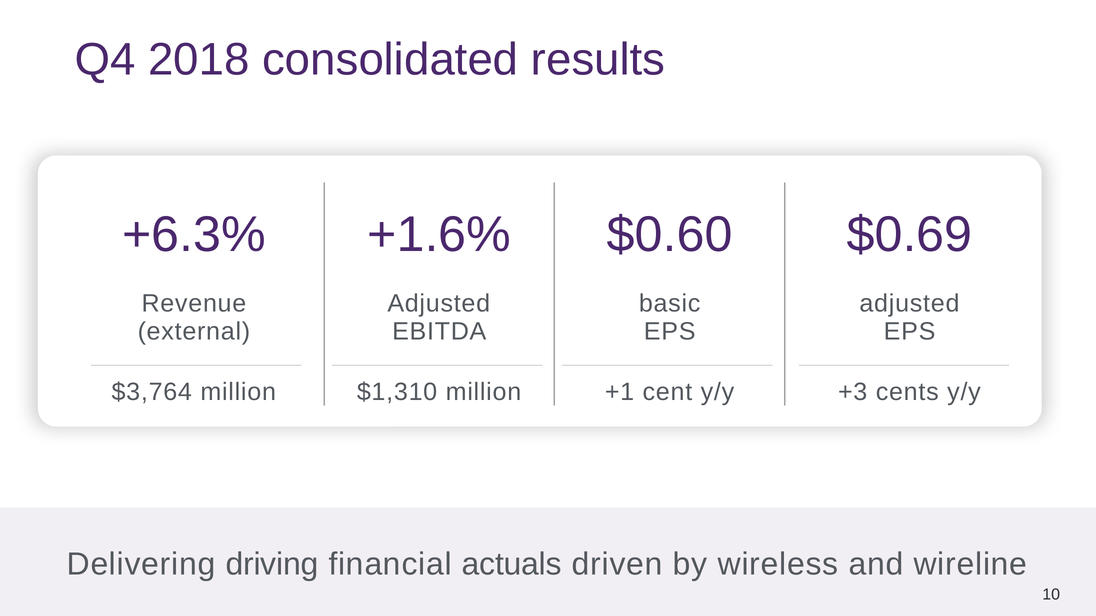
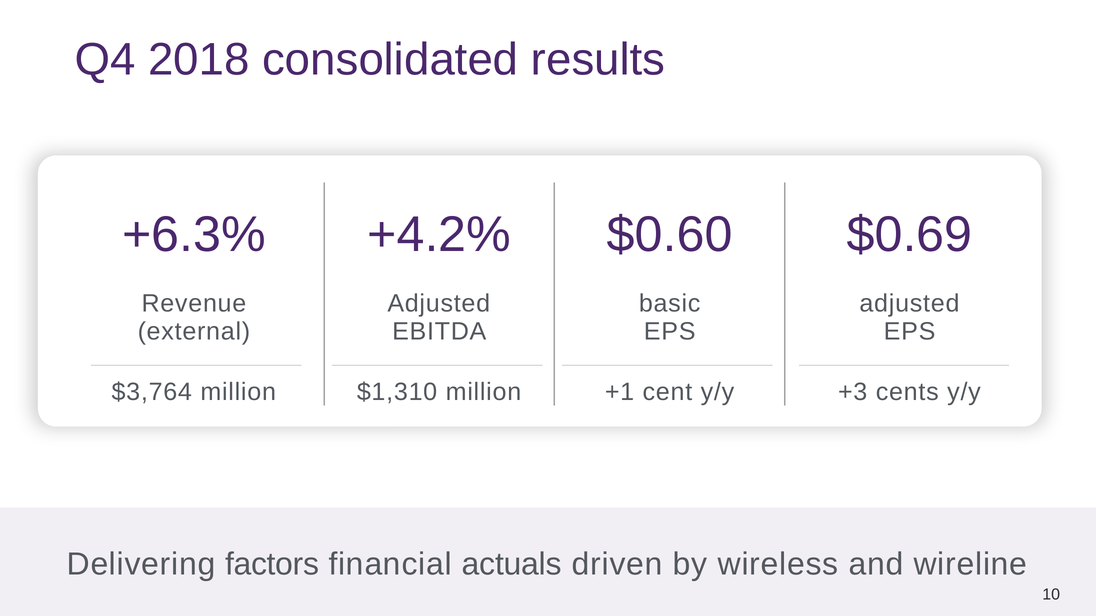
+1.6%: +1.6% -> +4.2%
driving: driving -> factors
